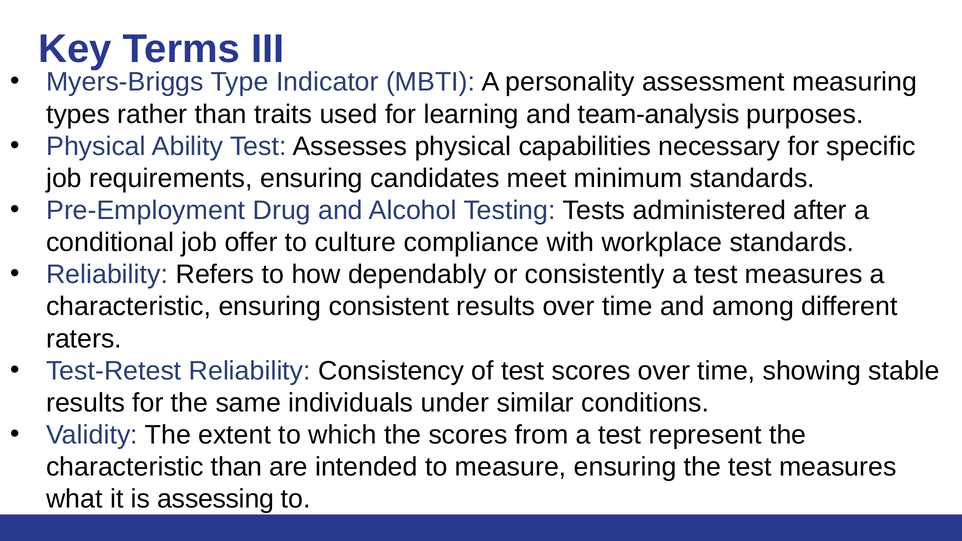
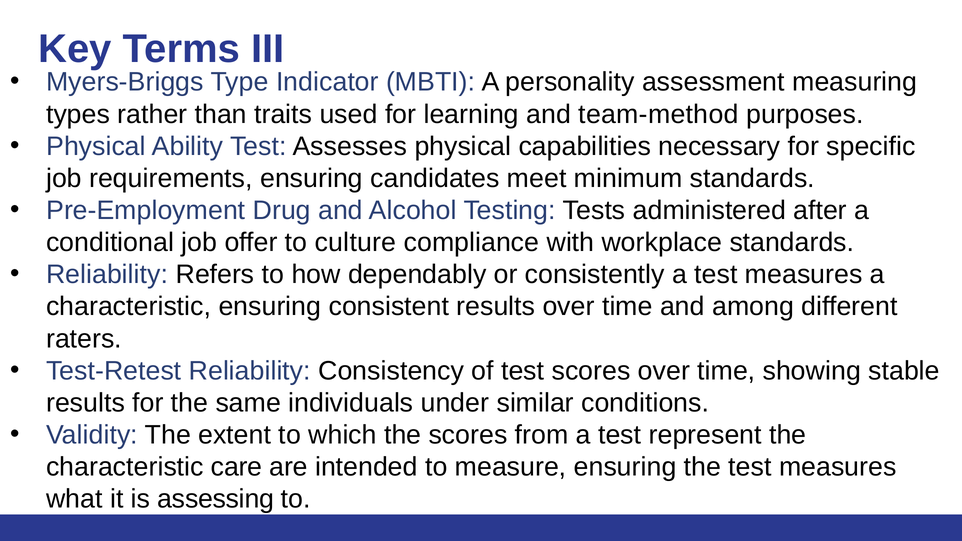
team-analysis: team-analysis -> team-method
characteristic than: than -> care
